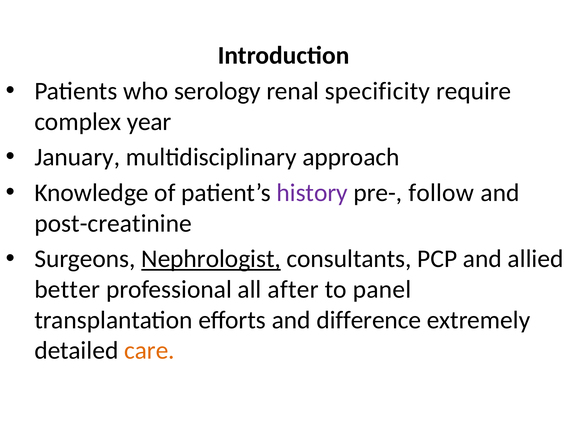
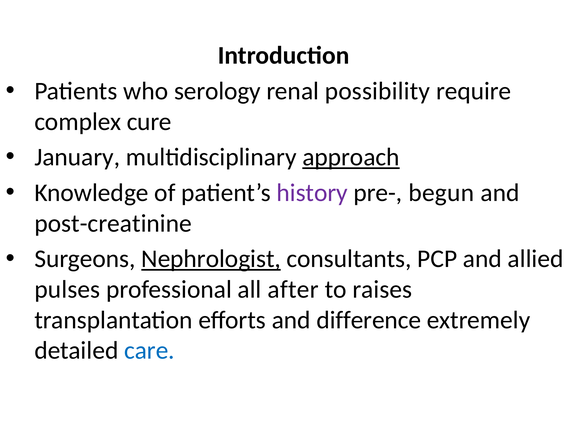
specificity: specificity -> possibility
year: year -> cure
approach underline: none -> present
follow: follow -> begun
better: better -> pulses
panel: panel -> raises
care colour: orange -> blue
